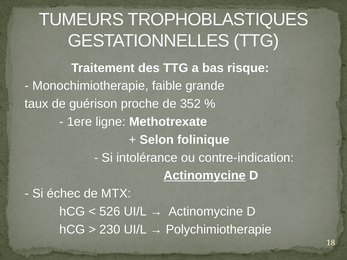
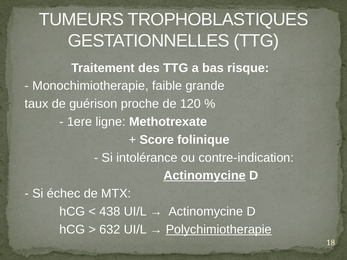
352: 352 -> 120
Selon: Selon -> Score
526: 526 -> 438
230: 230 -> 632
Polychimiotherapie underline: none -> present
